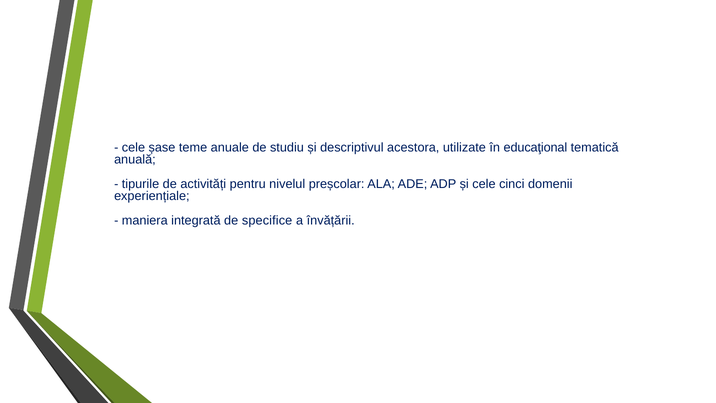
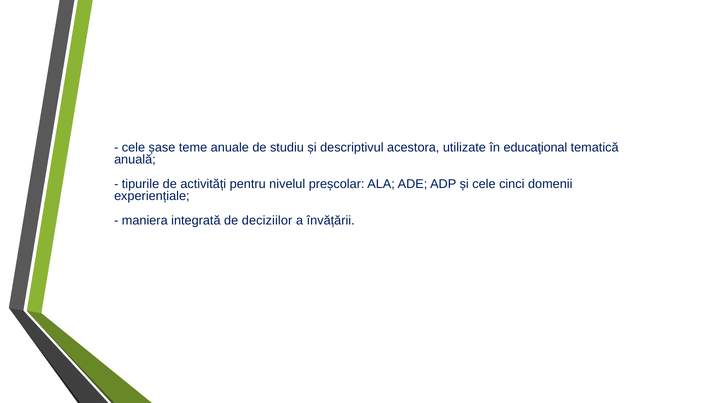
specifice: specifice -> deciziilor
